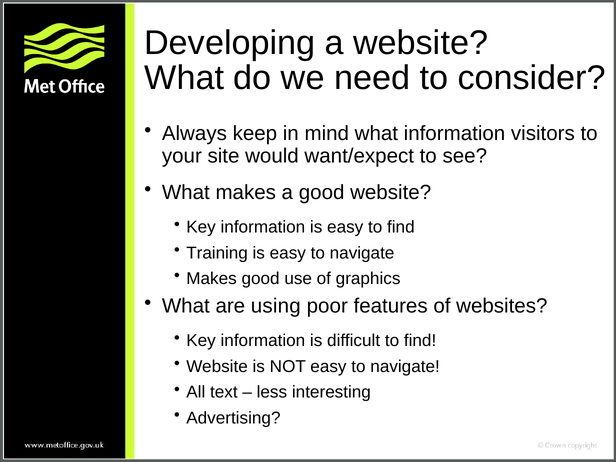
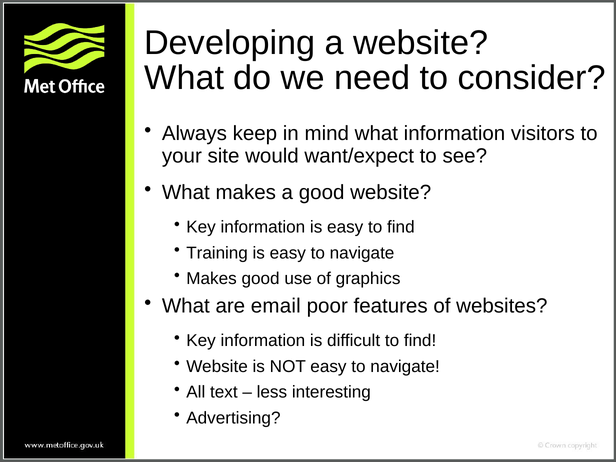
using: using -> email
